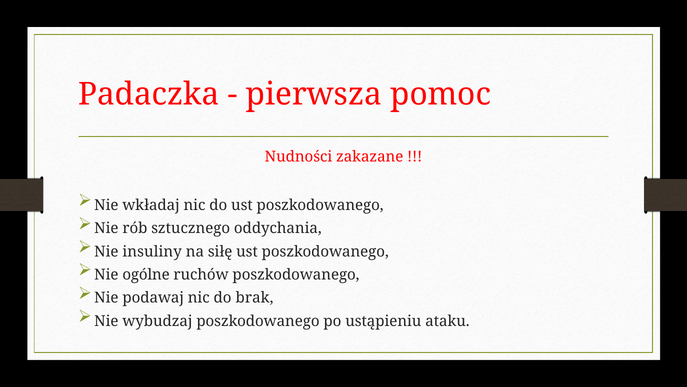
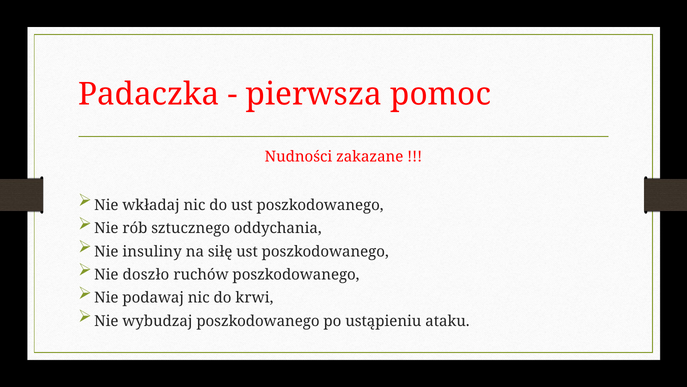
ogólne: ogólne -> doszło
brak: brak -> krwi
